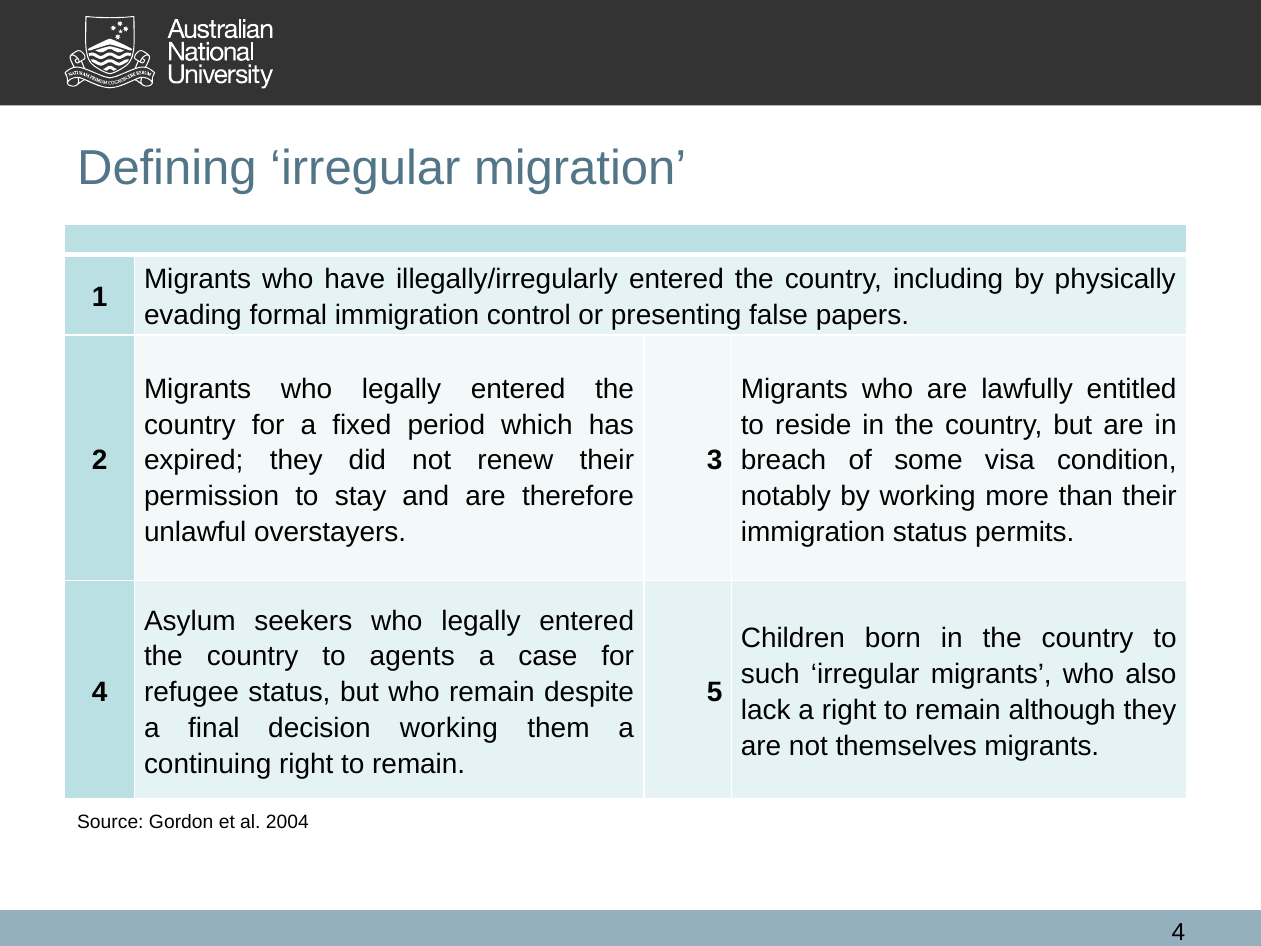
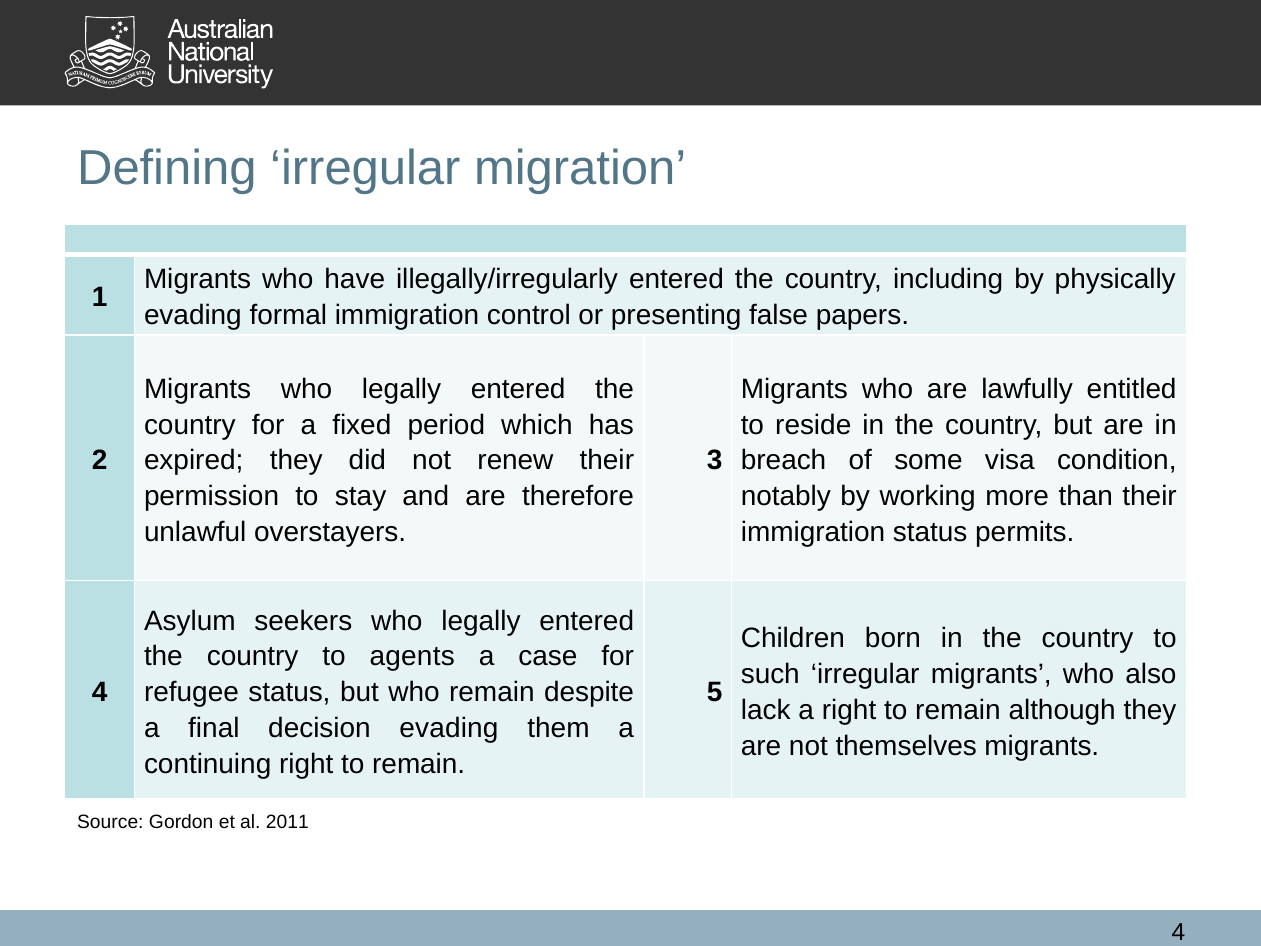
decision working: working -> evading
2004: 2004 -> 2011
